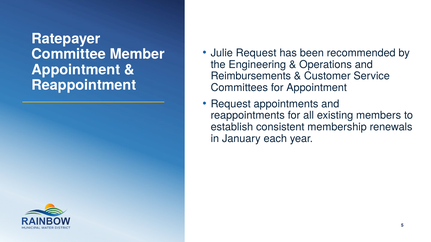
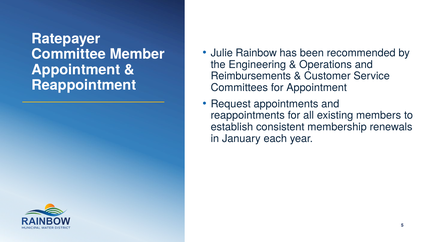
Julie Request: Request -> Rainbow
